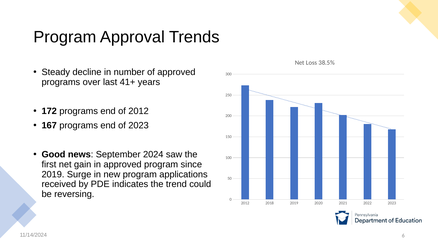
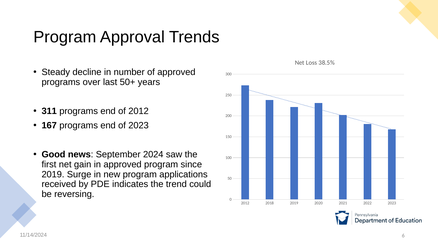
41+: 41+ -> 50+
172: 172 -> 311
